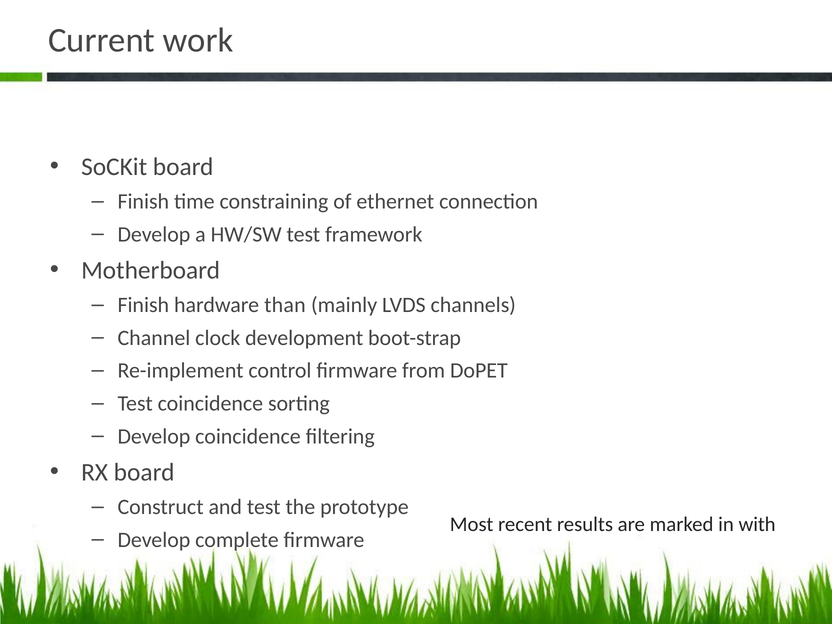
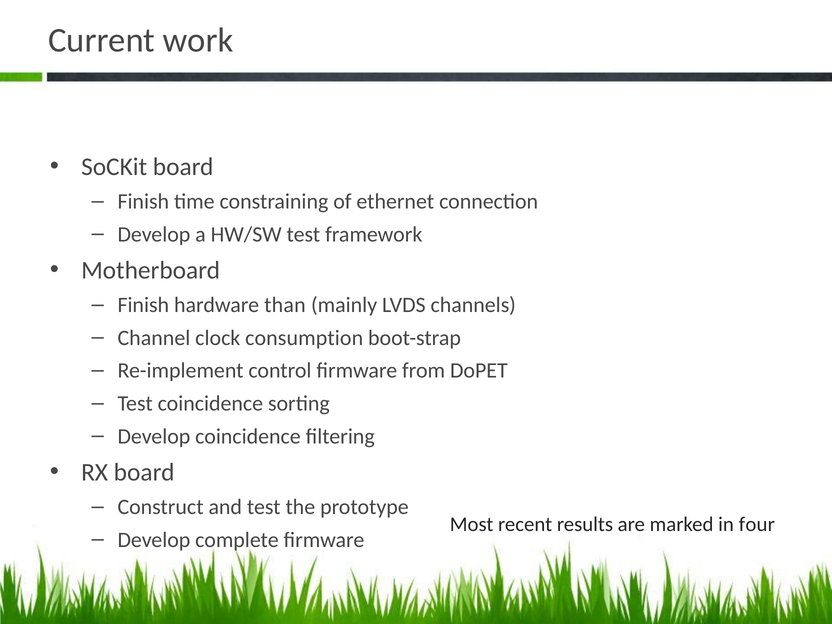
development: development -> consumption
with: with -> four
